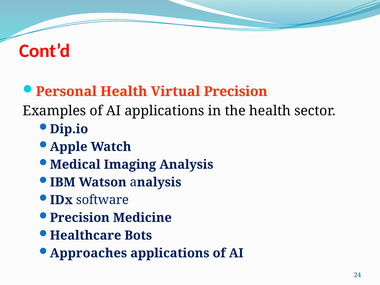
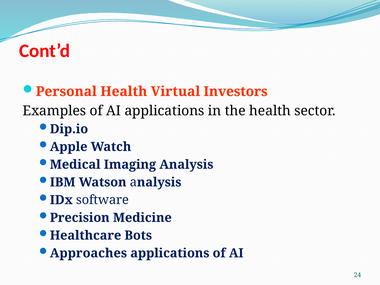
Virtual Precision: Precision -> Investors
